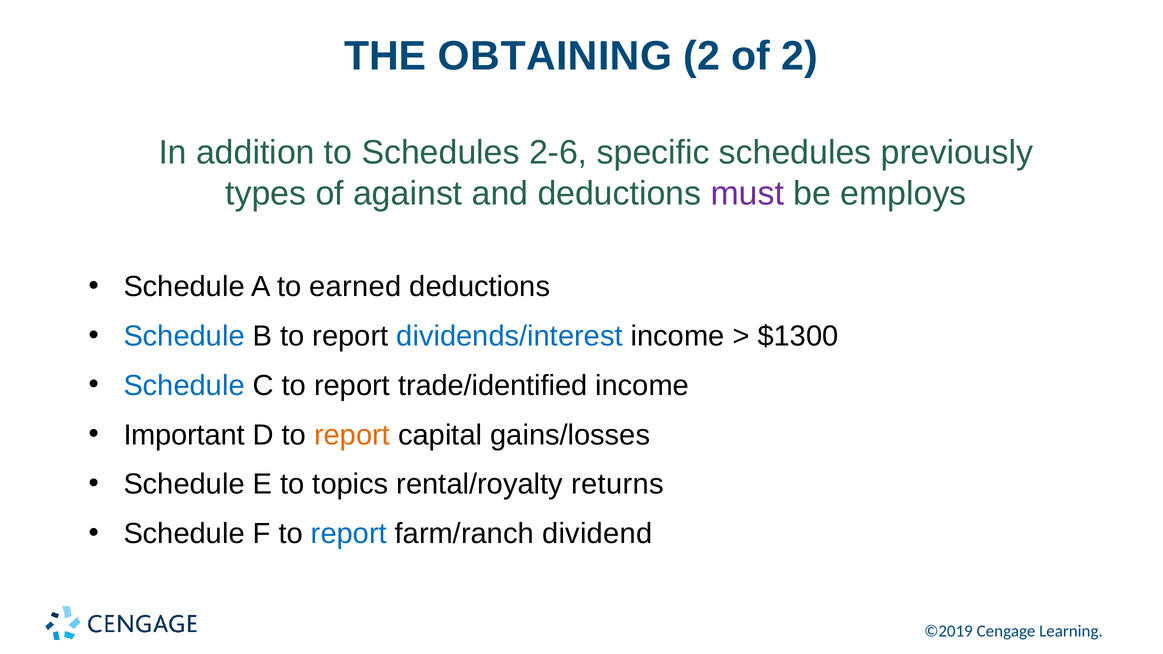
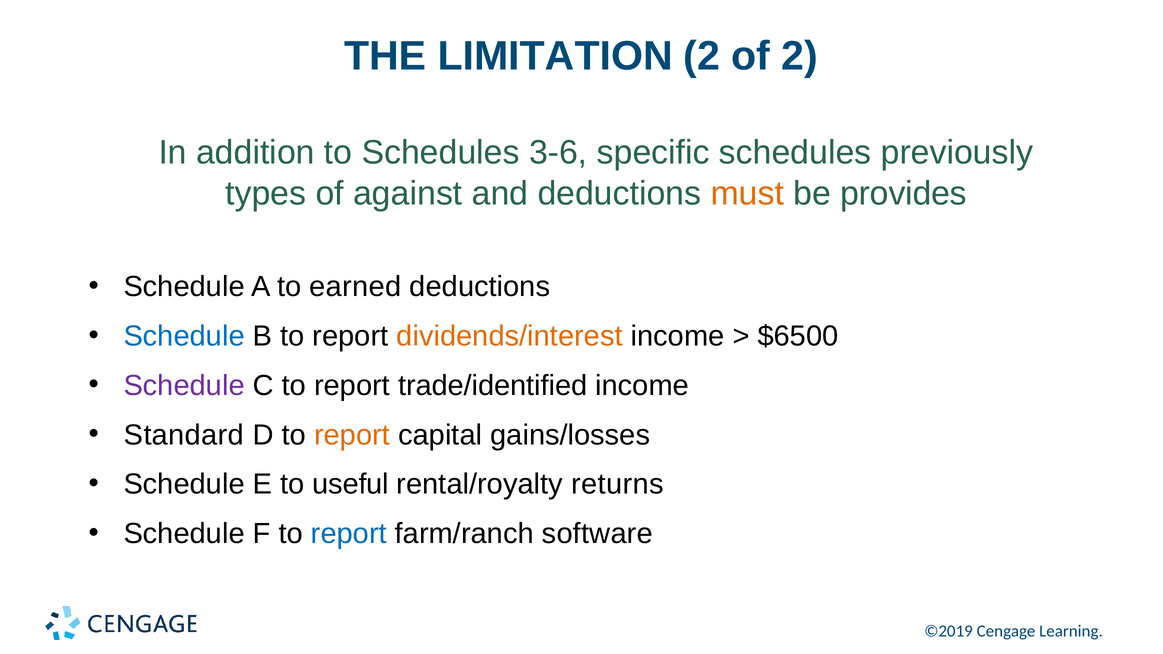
OBTAINING: OBTAINING -> LIMITATION
2-6: 2-6 -> 3-6
must colour: purple -> orange
employs: employs -> provides
dividends/interest colour: blue -> orange
$1300: $1300 -> $6500
Schedule at (184, 386) colour: blue -> purple
Important: Important -> Standard
topics: topics -> useful
dividend: dividend -> software
